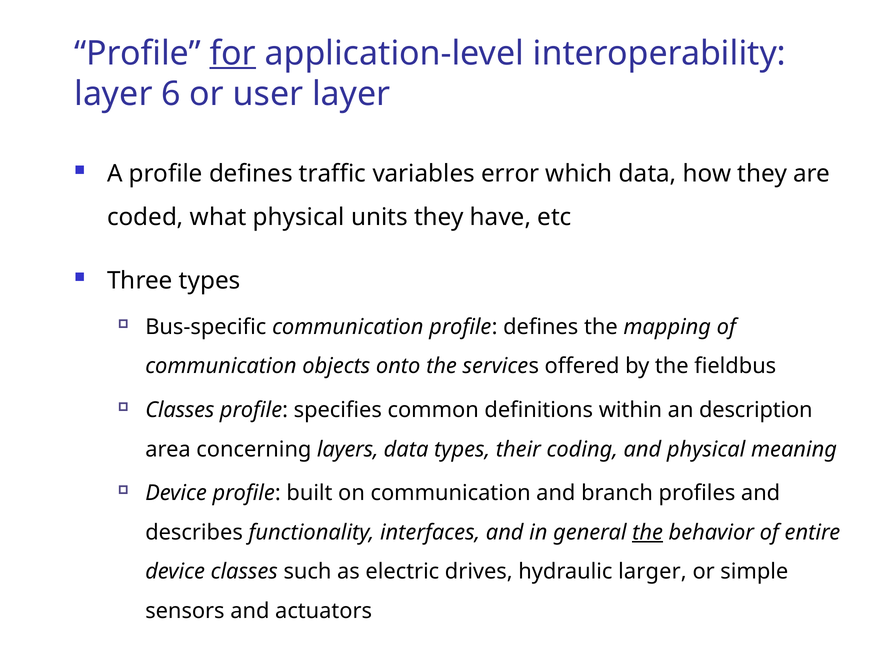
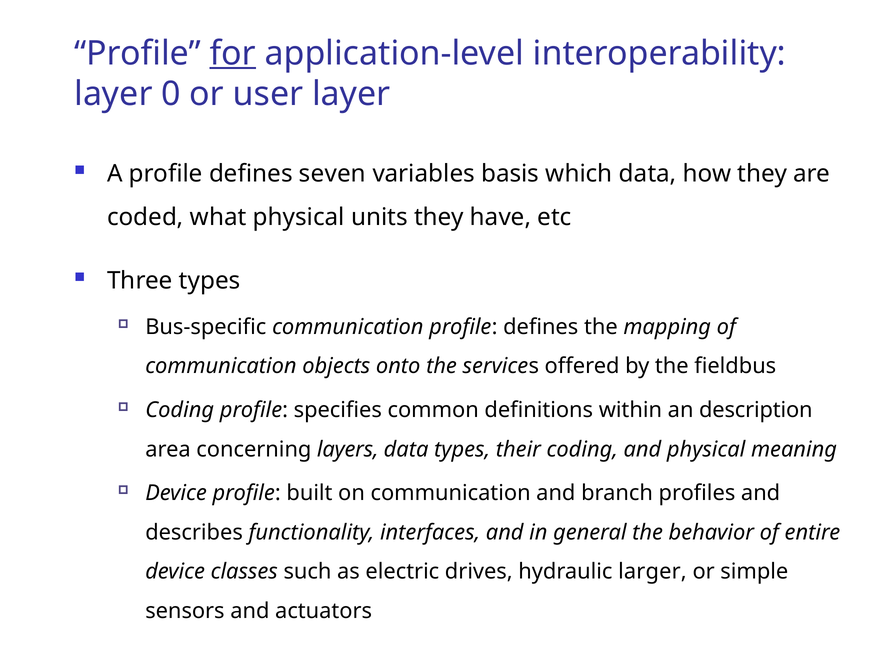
6: 6 -> 0
traffic: traffic -> seven
error: error -> basis
Classes at (180, 410): Classes -> Coding
the at (648, 532) underline: present -> none
